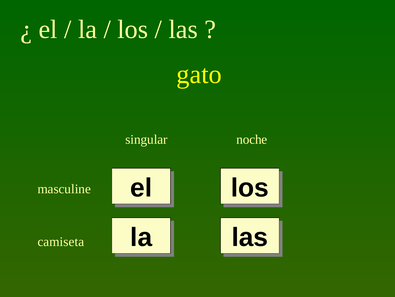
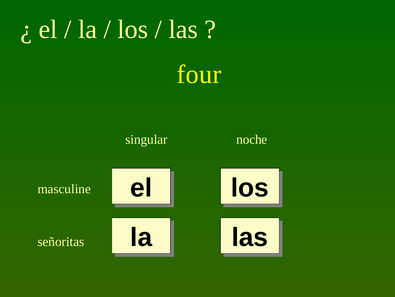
gato: gato -> four
camiseta: camiseta -> señoritas
